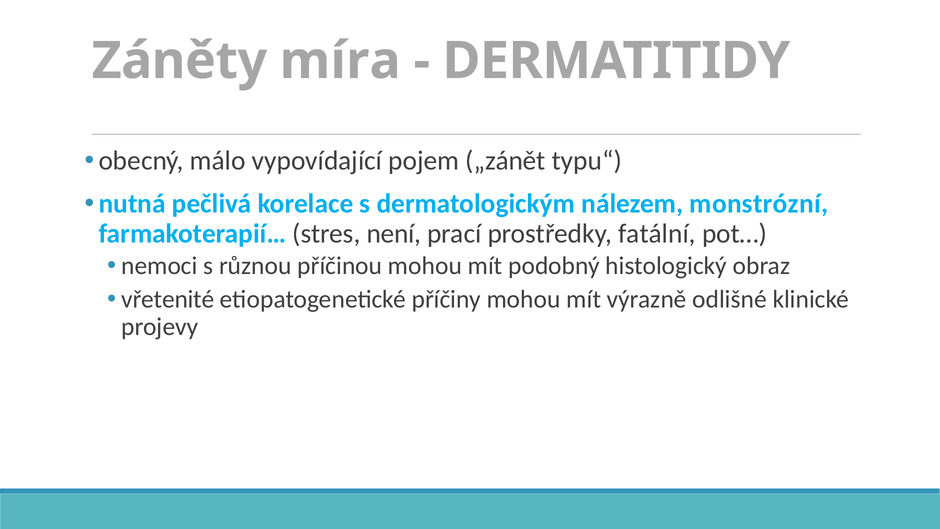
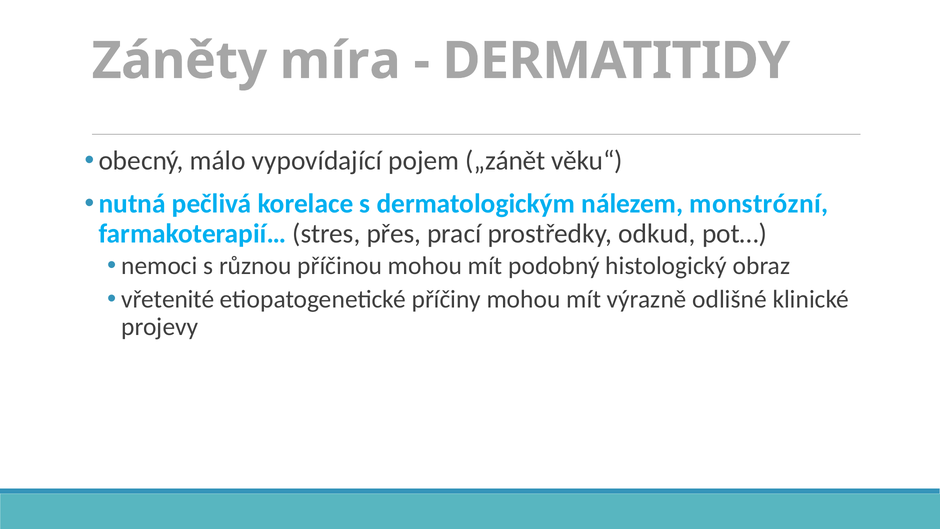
typu“: typu“ -> věku“
není: není -> přes
fatální: fatální -> odkud
